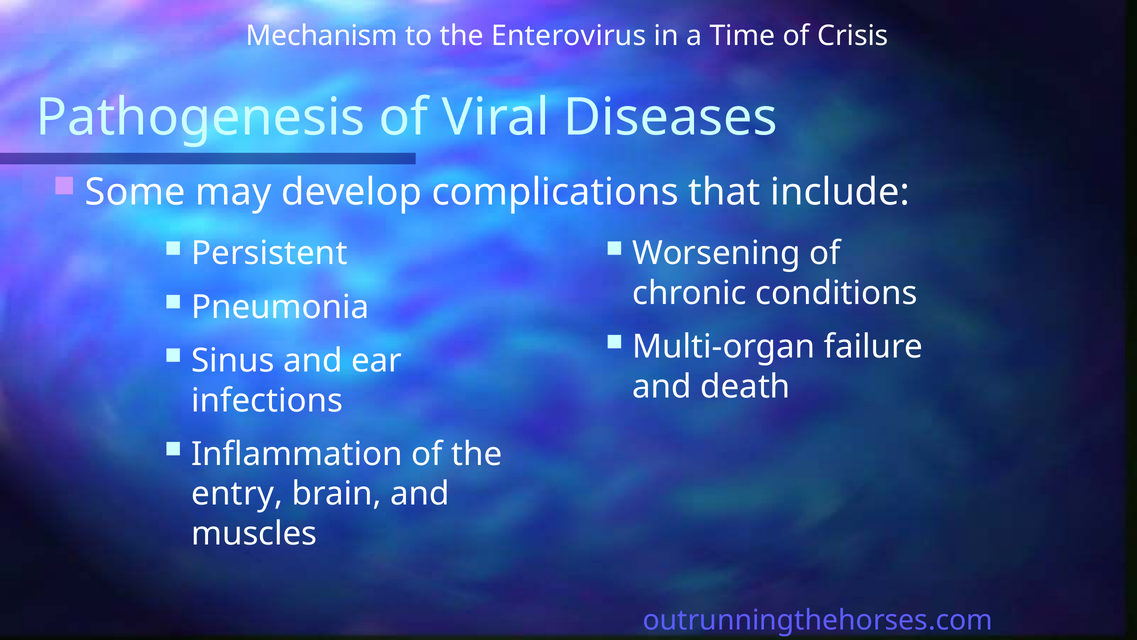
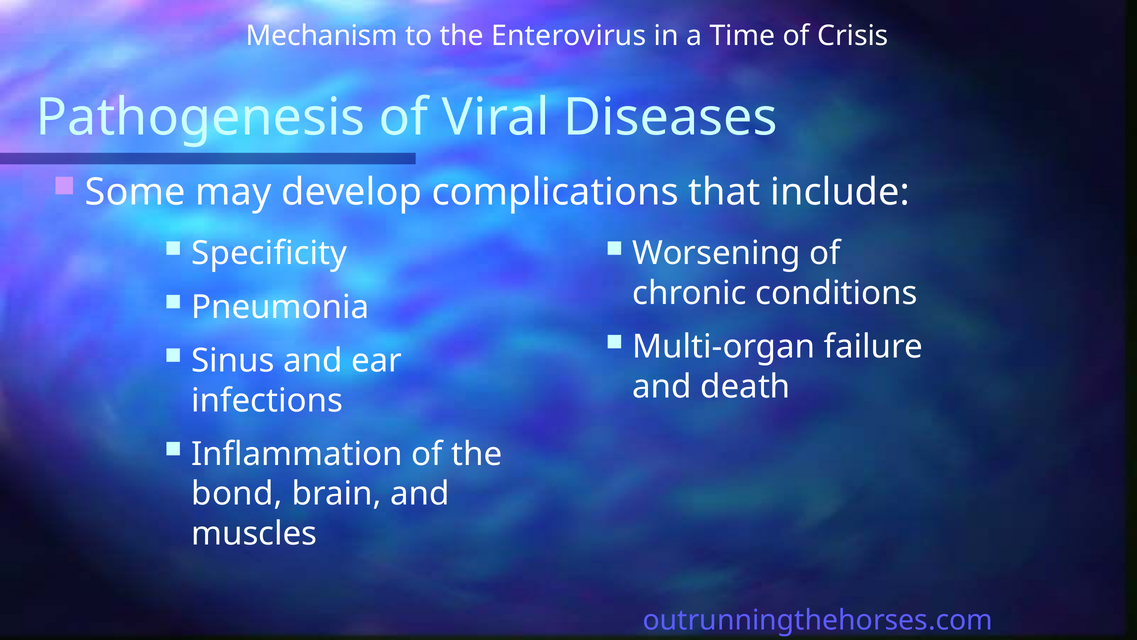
Persistent: Persistent -> Specificity
entry: entry -> bond
